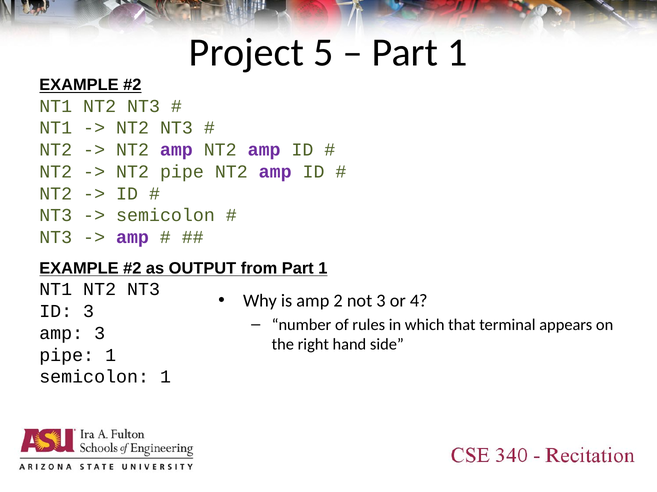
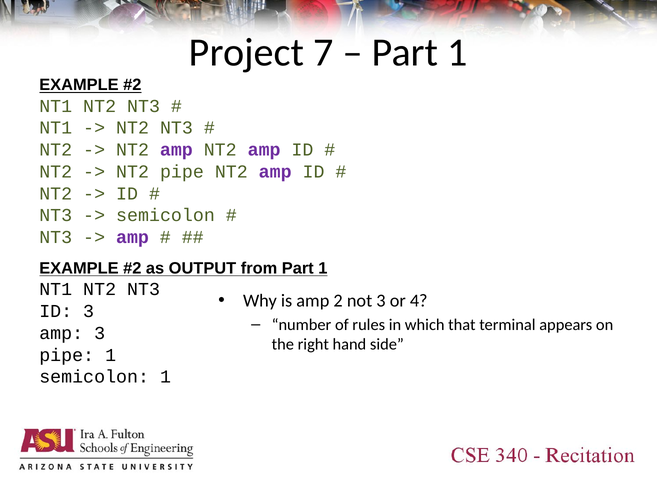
5: 5 -> 7
